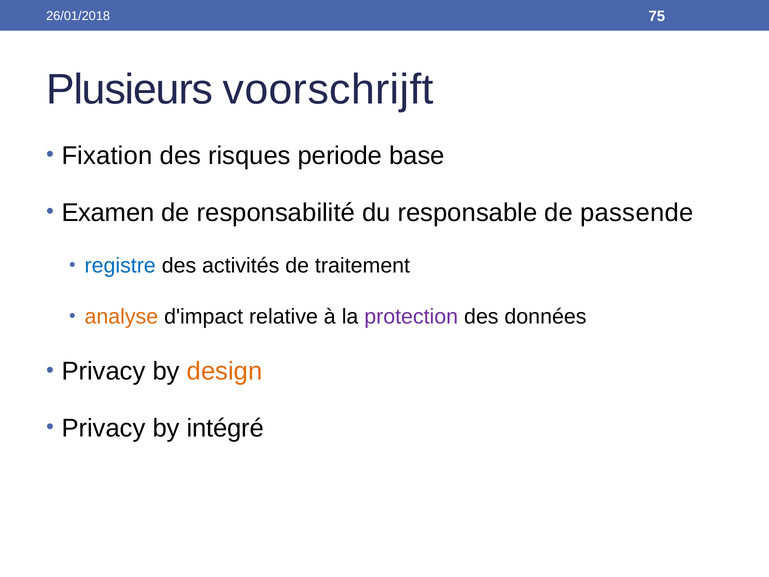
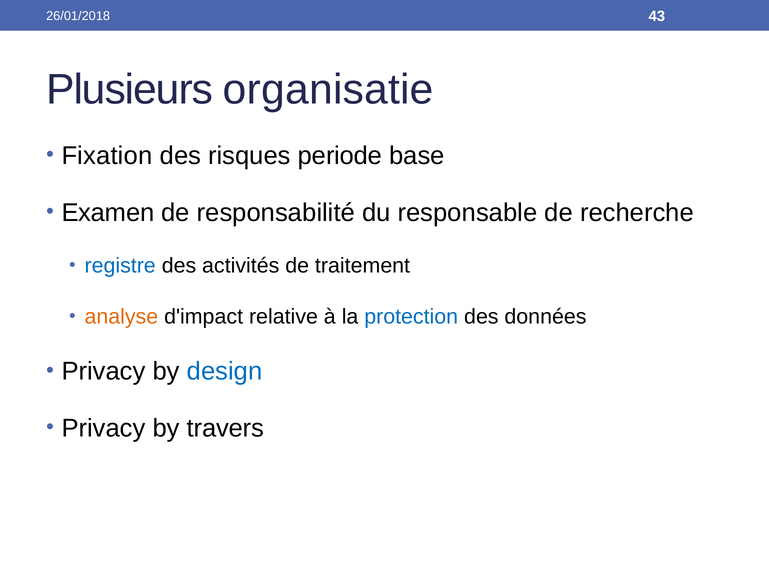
75: 75 -> 43
voorschrijft: voorschrijft -> organisatie
passende: passende -> recherche
protection colour: purple -> blue
design colour: orange -> blue
intégré: intégré -> travers
